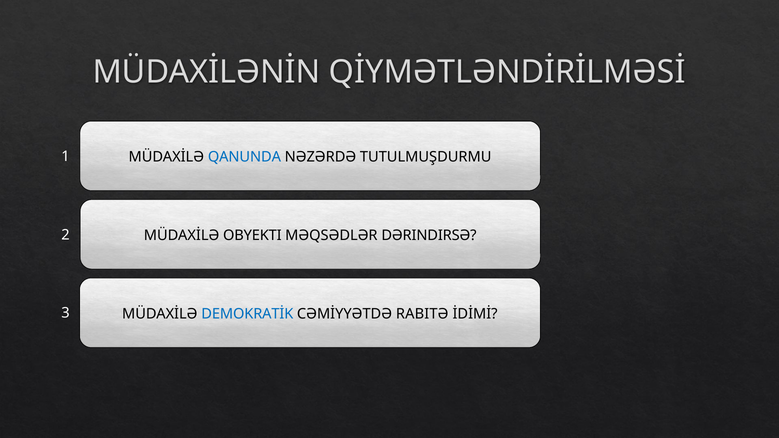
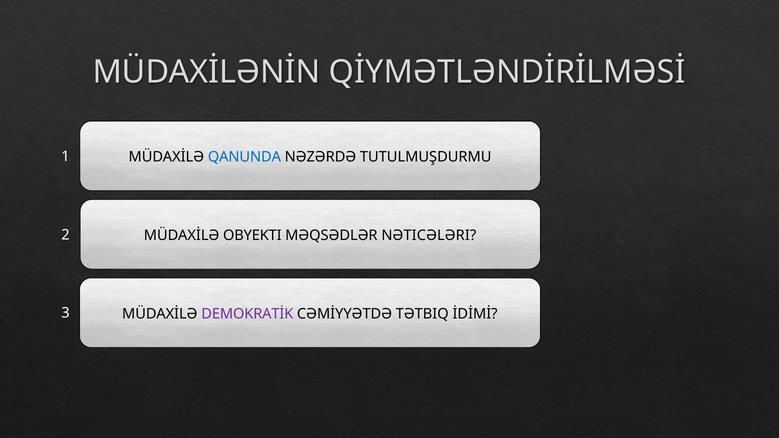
DƏRINDIRSƏ: DƏRINDIRSƏ -> NƏTICƏLƏRI
DEMOKRATİK colour: blue -> purple
RABITƏ: RABITƏ -> TƏTBIQ
